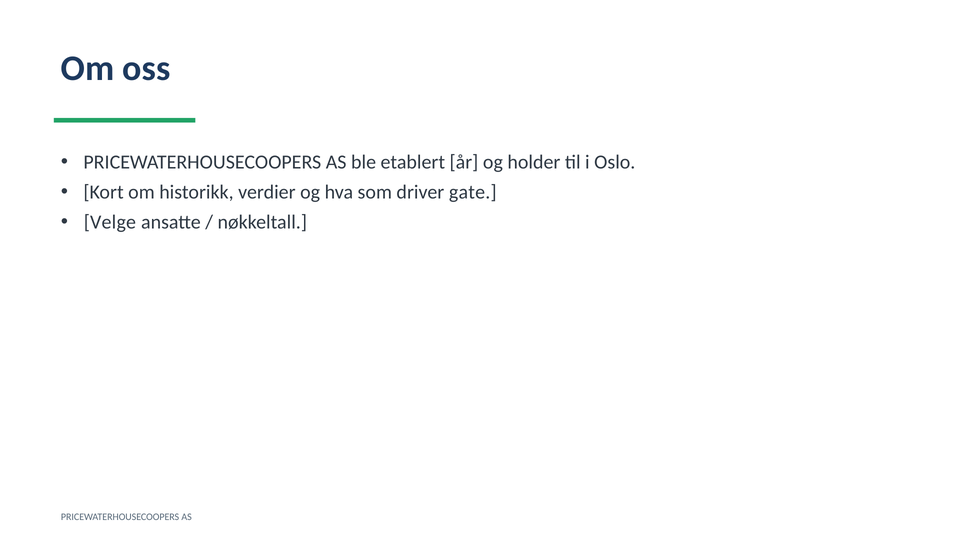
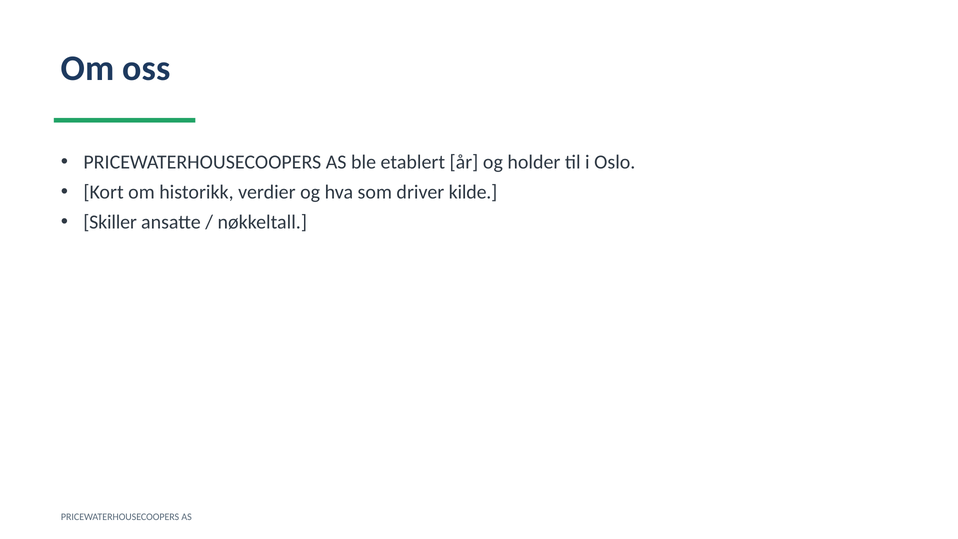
gate: gate -> kilde
Velge: Velge -> Skiller
